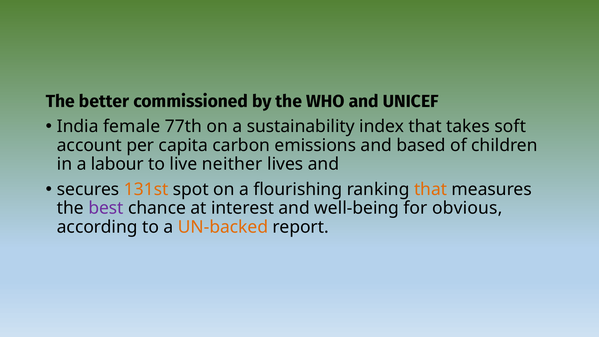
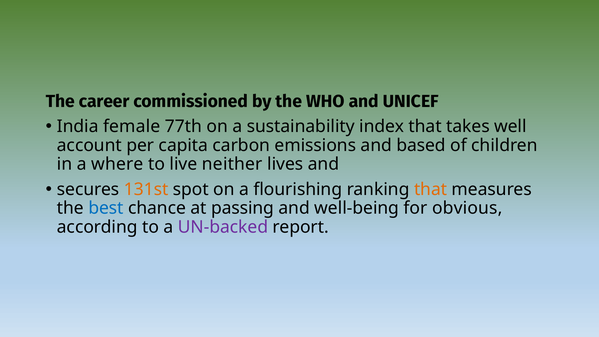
better: better -> career
soft: soft -> well
labour: labour -> where
best colour: purple -> blue
interest: interest -> passing
UN-backed colour: orange -> purple
